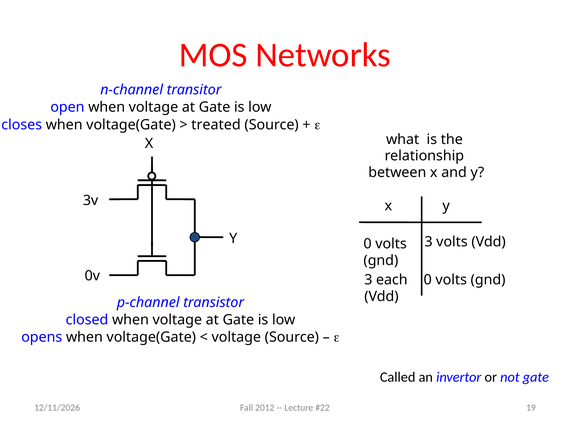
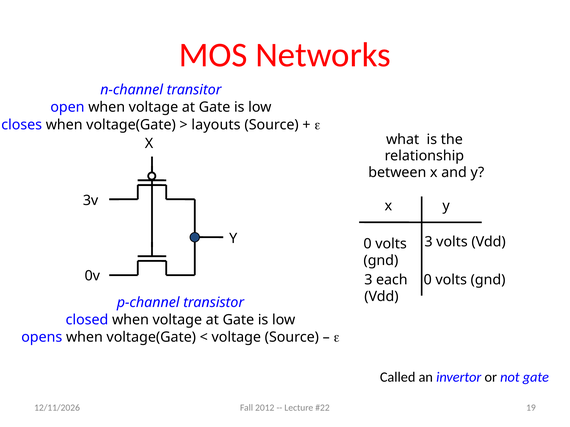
treated: treated -> layouts
